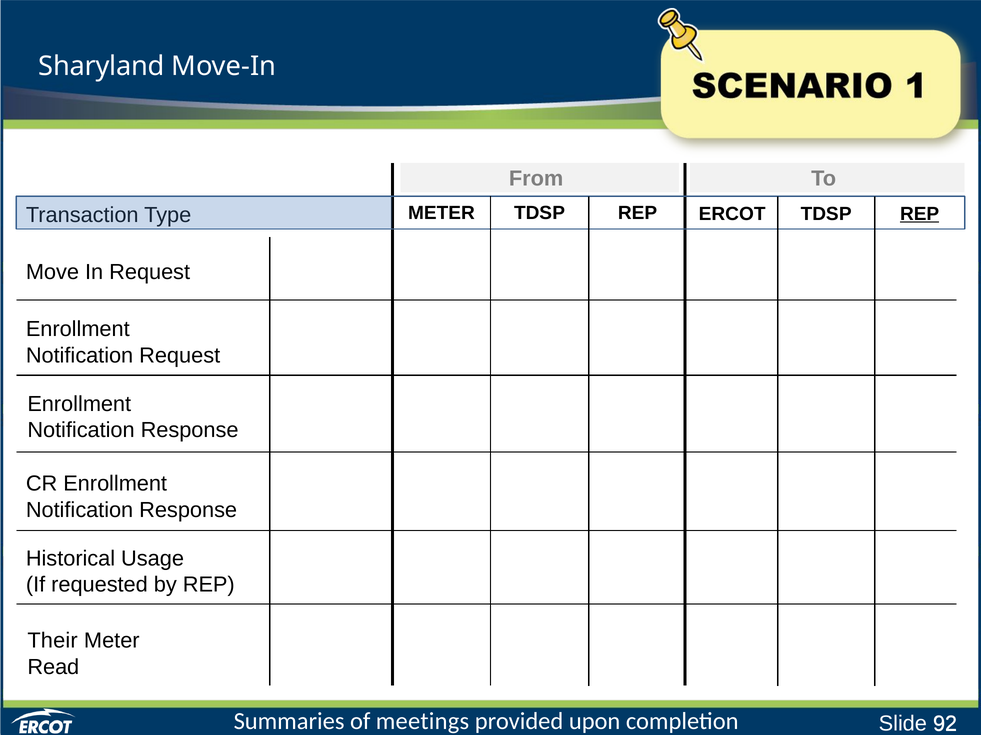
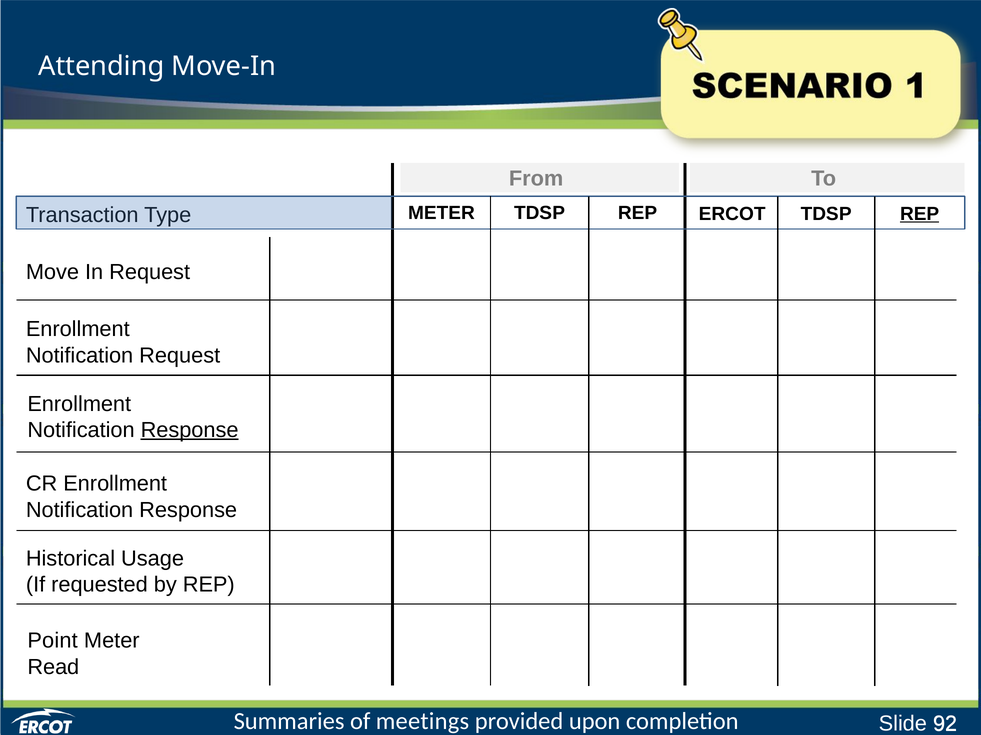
Sharyland: Sharyland -> Attending
Response at (190, 430) underline: none -> present
Their: Their -> Point
